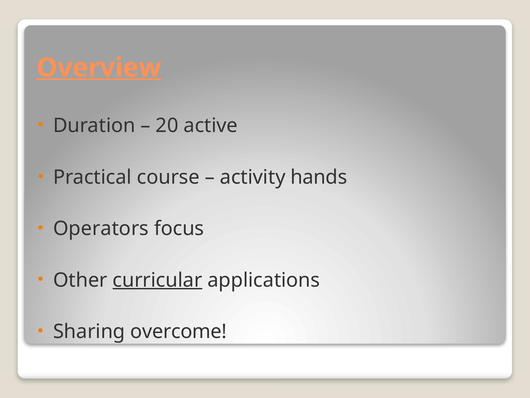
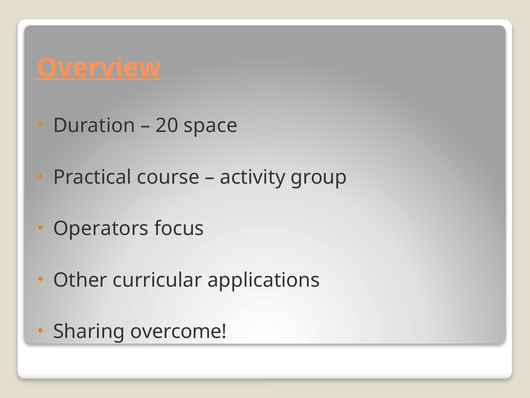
active: active -> space
hands: hands -> group
curricular underline: present -> none
